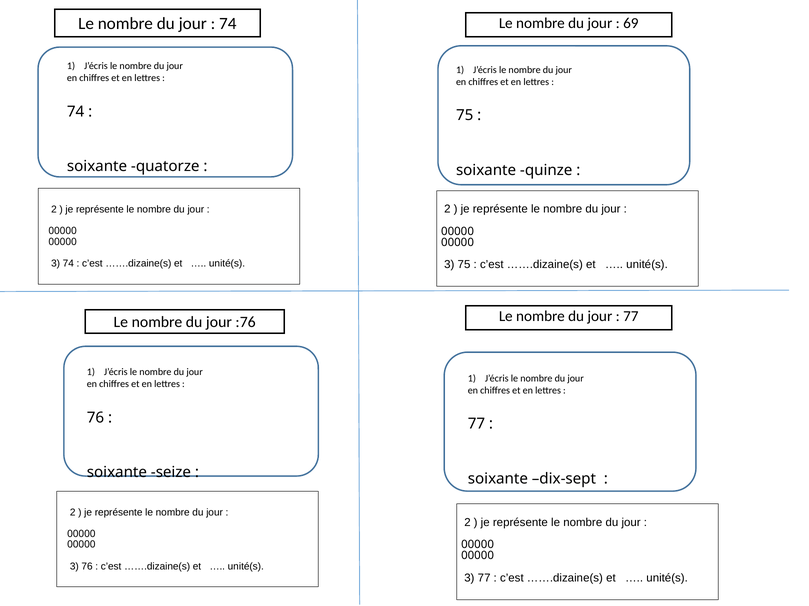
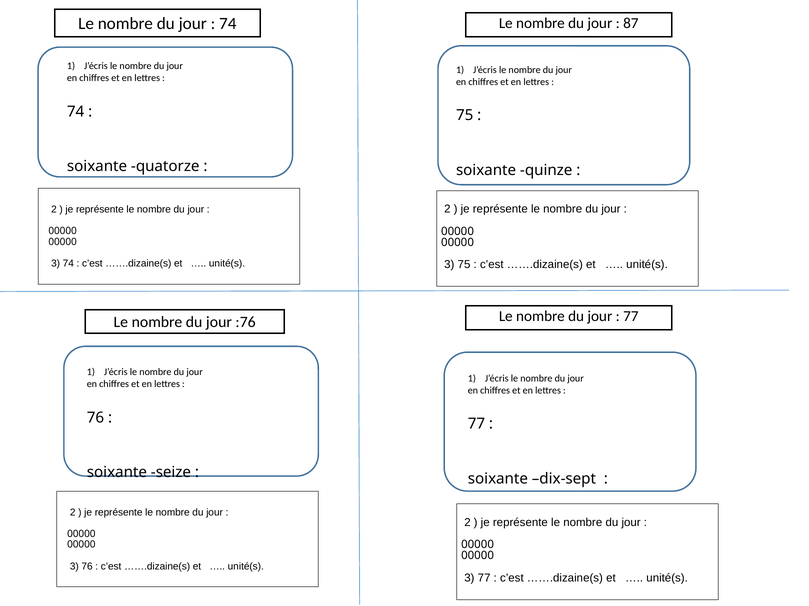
69: 69 -> 87
